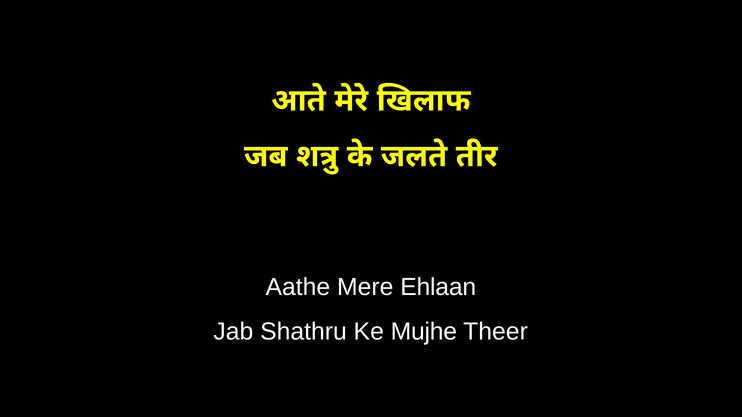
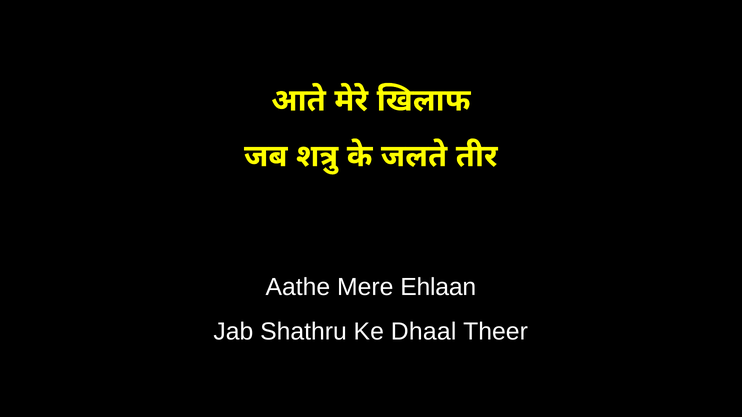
Mujhe: Mujhe -> Dhaal
